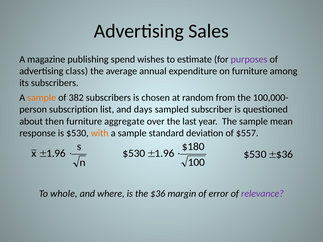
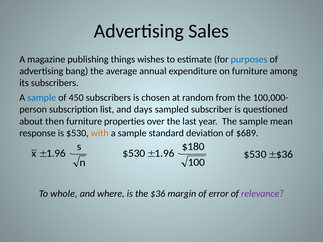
spend: spend -> things
purposes colour: purple -> blue
class: class -> bang
sample at (42, 98) colour: orange -> blue
382: 382 -> 450
aggregate: aggregate -> properties
$557: $557 -> $689
